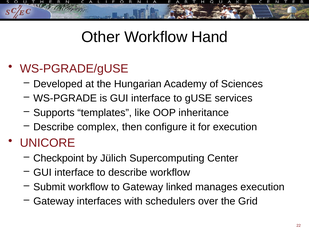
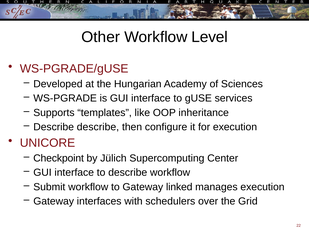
Hand: Hand -> Level
Describe complex: complex -> describe
